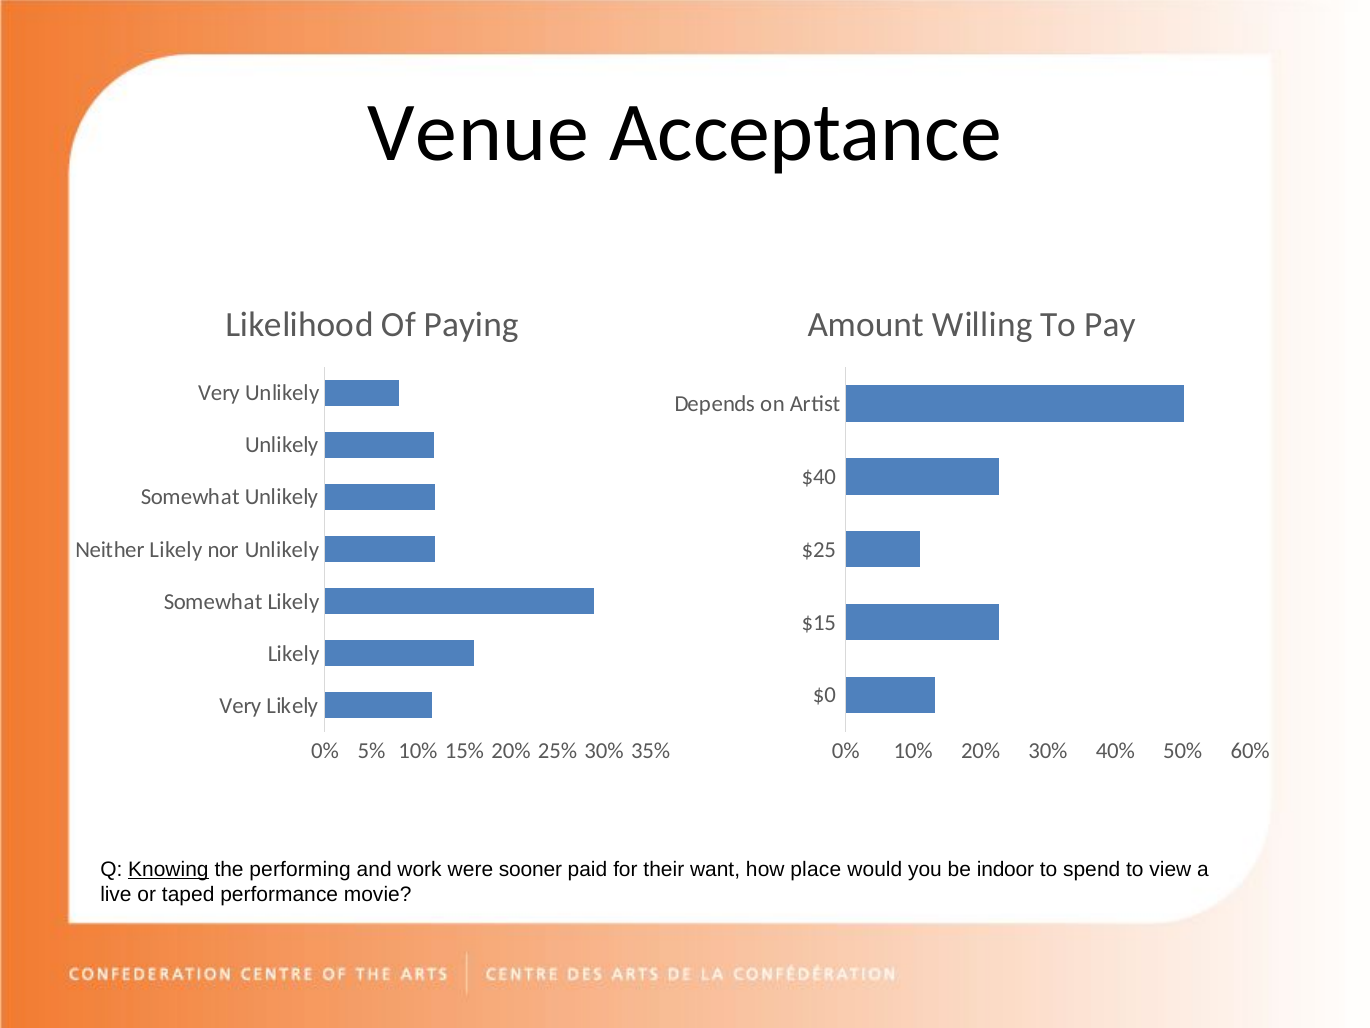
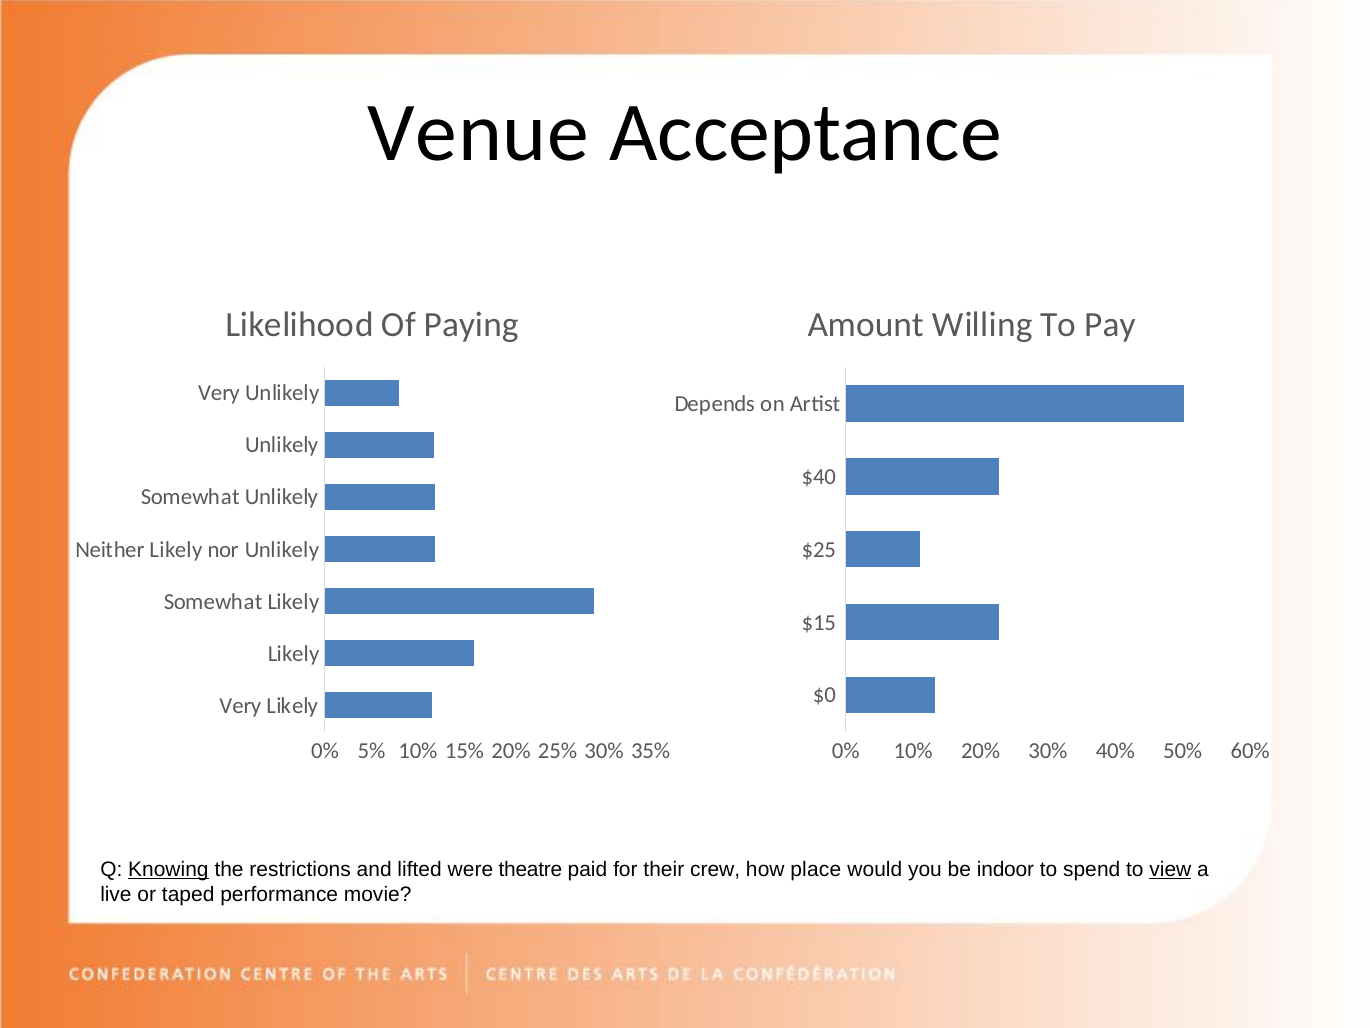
performing: performing -> restrictions
work: work -> lifted
sooner: sooner -> theatre
want: want -> crew
view underline: none -> present
